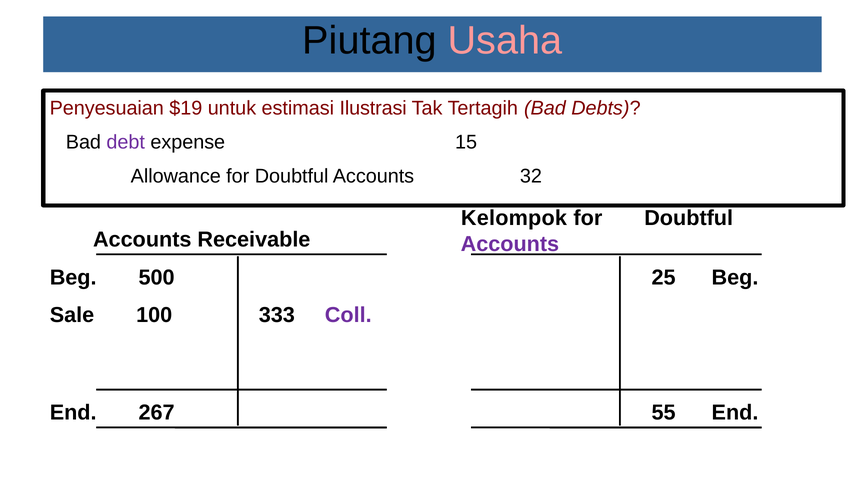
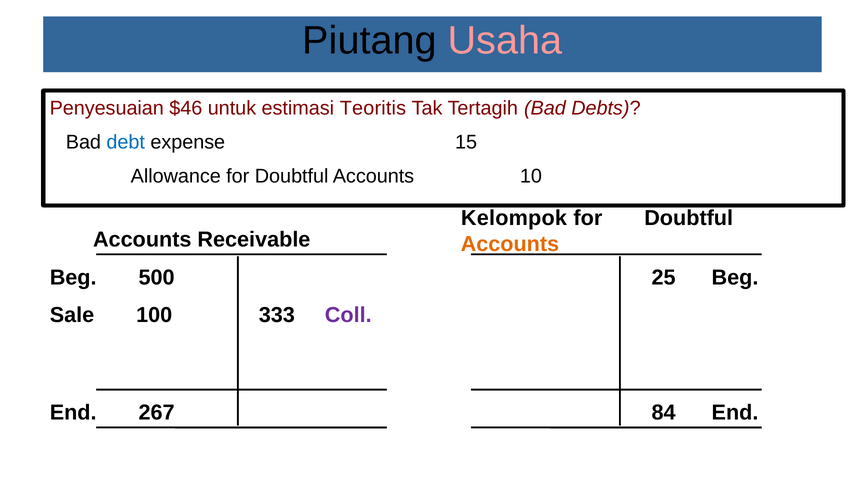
$19: $19 -> $46
Ilustrasi: Ilustrasi -> Teoritis
debt colour: purple -> blue
32: 32 -> 10
Accounts at (510, 244) colour: purple -> orange
55: 55 -> 84
